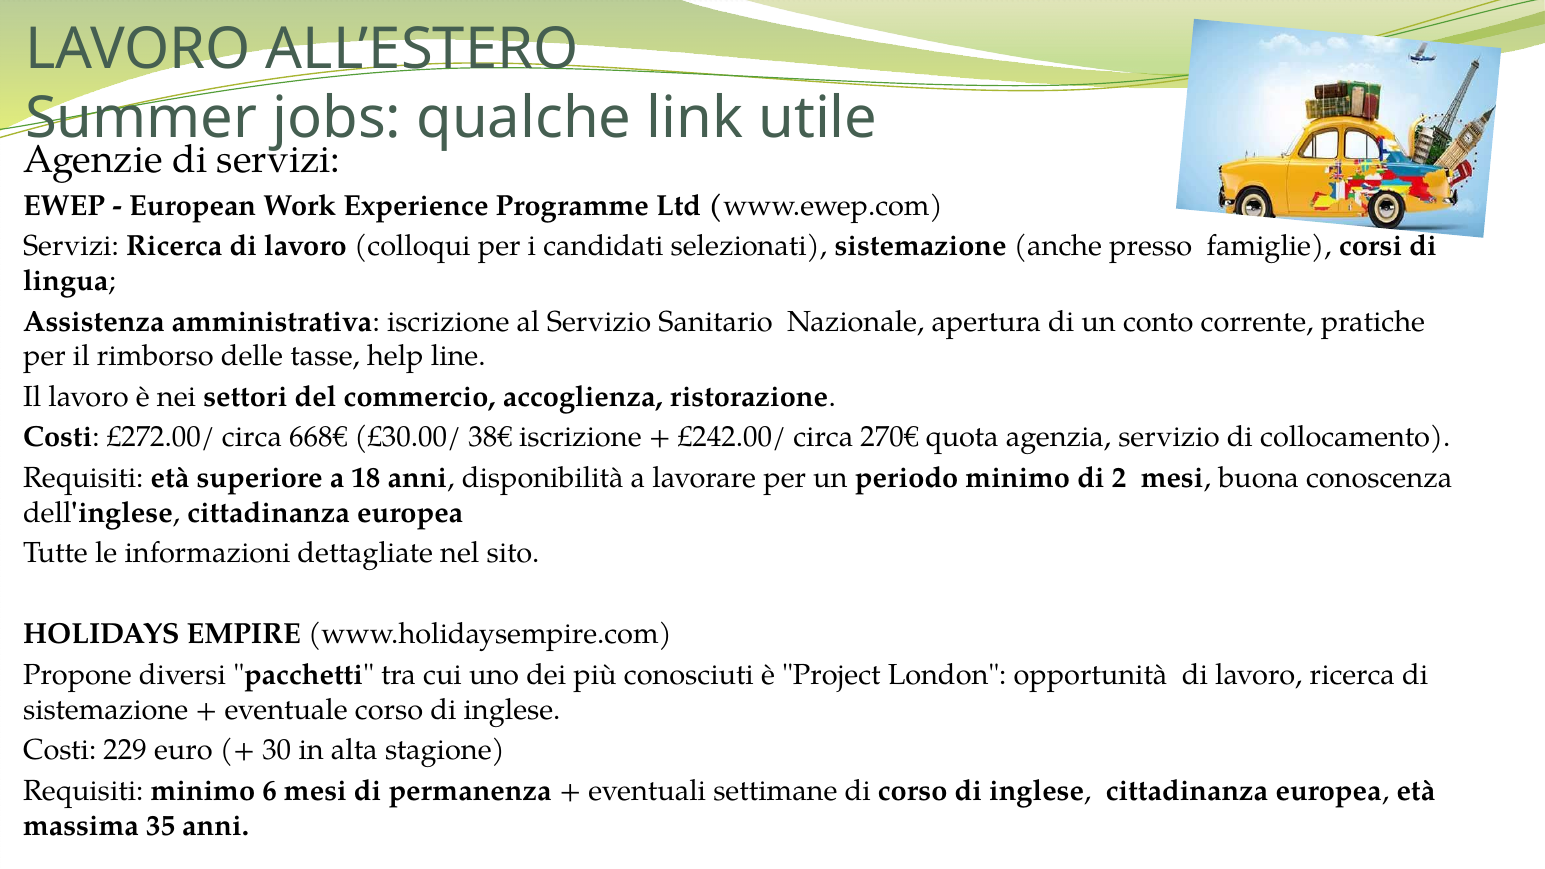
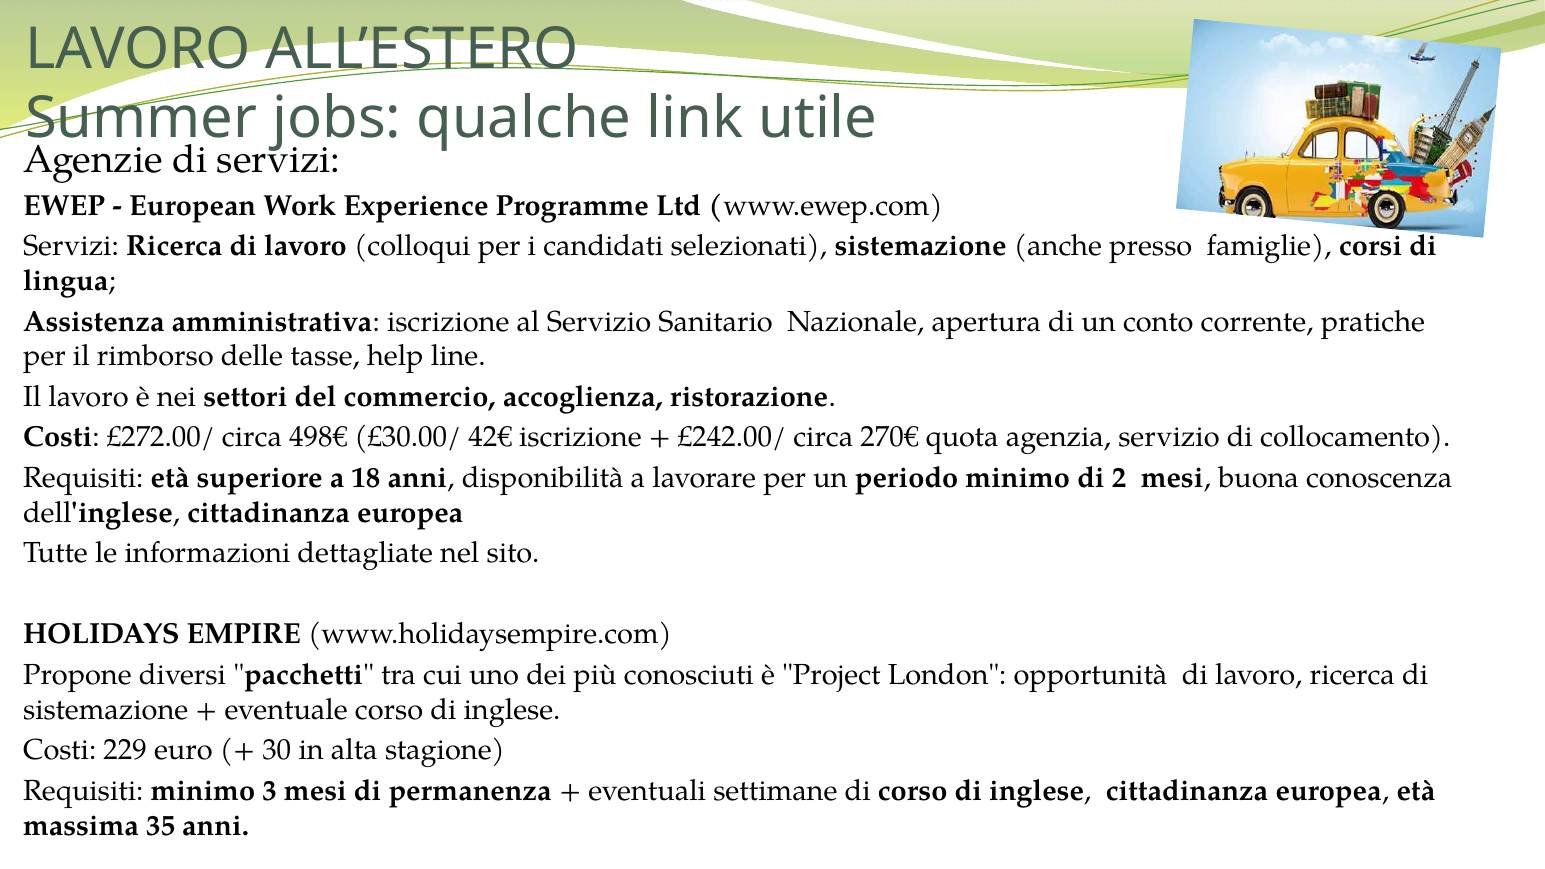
668€: 668€ -> 498€
38€: 38€ -> 42€
6: 6 -> 3
